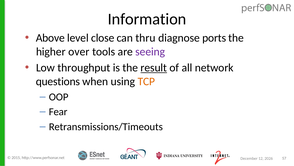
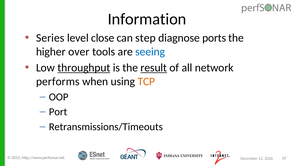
Above: Above -> Series
thru: thru -> step
seeing colour: purple -> blue
throughput underline: none -> present
questions: questions -> performs
Fear: Fear -> Port
